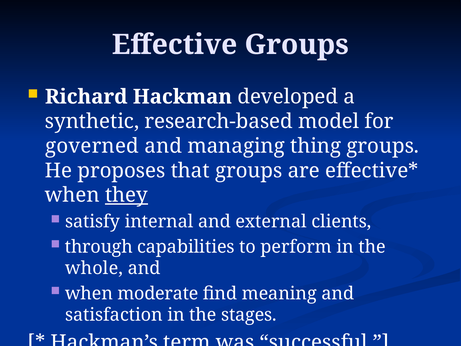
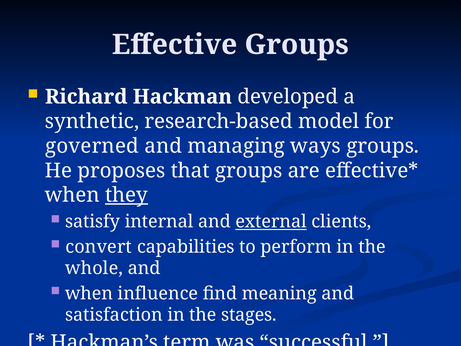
thing: thing -> ways
external underline: none -> present
through: through -> convert
moderate: moderate -> influence
